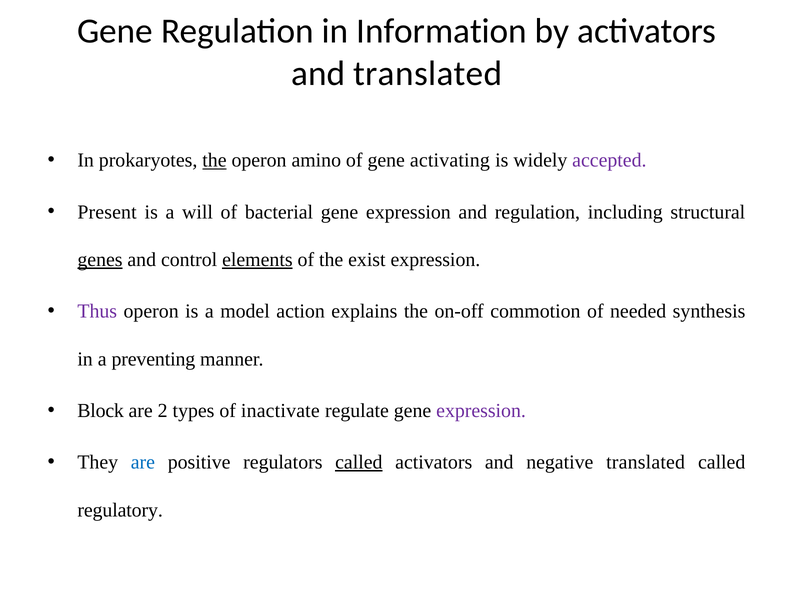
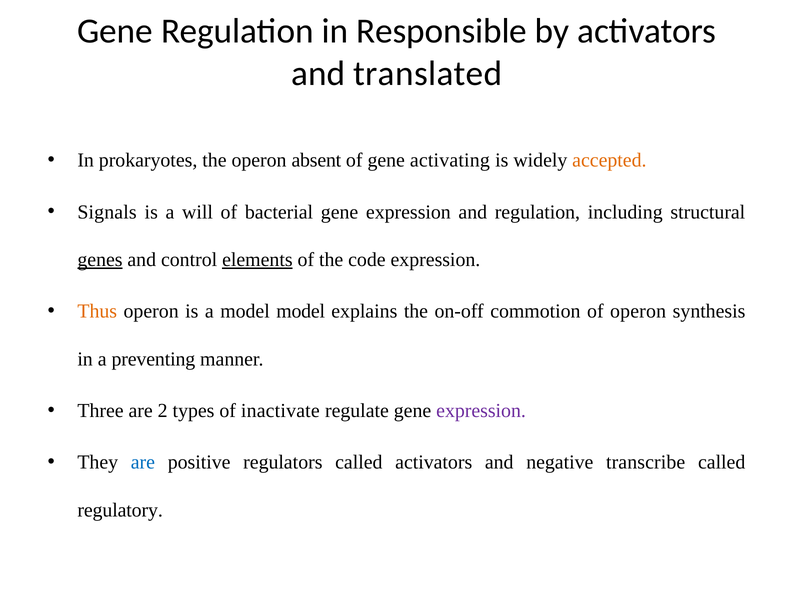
Information: Information -> Responsible
the at (214, 160) underline: present -> none
amino: amino -> absent
accepted colour: purple -> orange
Present: Present -> Signals
exist: exist -> code
Thus colour: purple -> orange
model action: action -> model
of needed: needed -> operon
Block: Block -> Three
called at (359, 462) underline: present -> none
negative translated: translated -> transcribe
